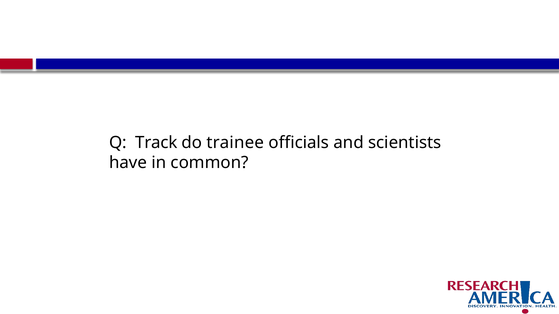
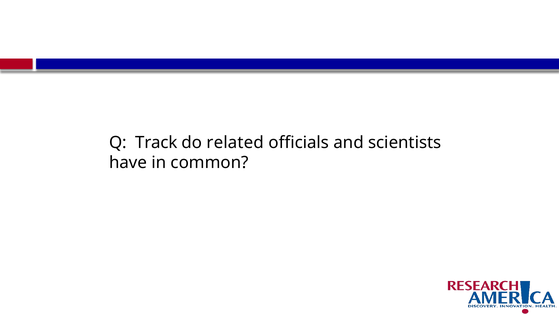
trainee: trainee -> related
